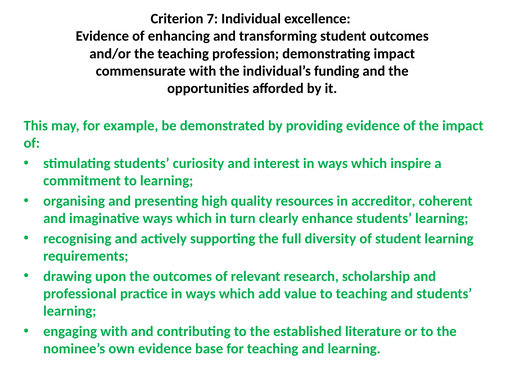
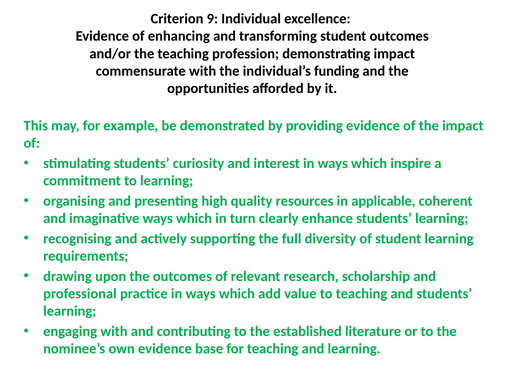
7: 7 -> 9
accreditor: accreditor -> applicable
